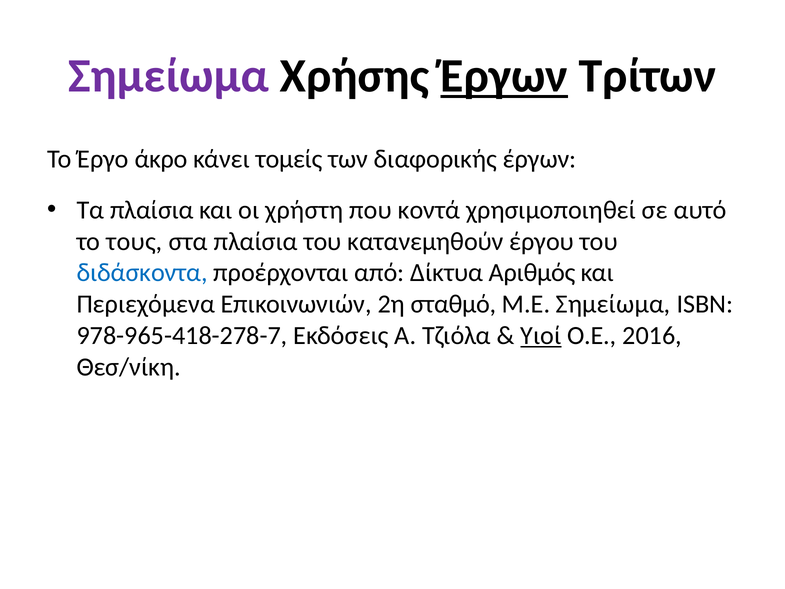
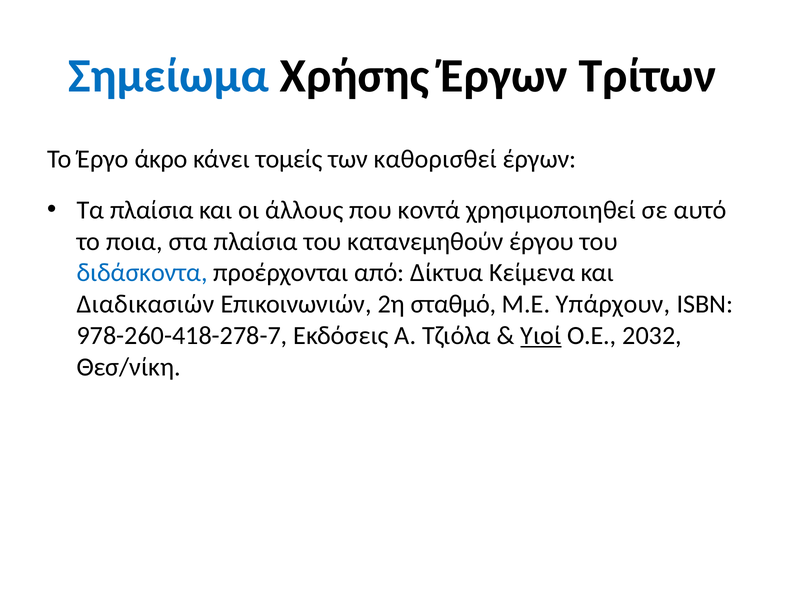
Σημείωμα at (169, 76) colour: purple -> blue
Έργων at (504, 76) underline: present -> none
διαφορικής: διαφορικής -> καθορισθεί
χρήστη: χρήστη -> άλλους
τους: τους -> ποια
Αριθμός: Αριθμός -> Κείμενα
Περιεχόμενα: Περιεχόμενα -> Διαδικασιών
Μ.Ε Σημείωμα: Σημείωμα -> Υπάρχουν
978-965-418-278-7: 978-965-418-278-7 -> 978-260-418-278-7
2016: 2016 -> 2032
